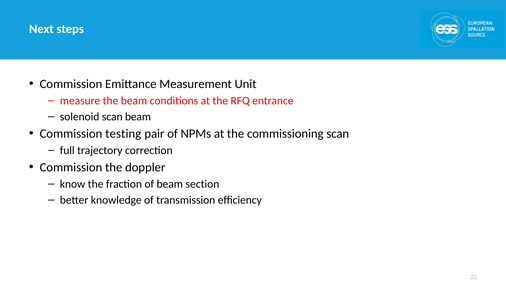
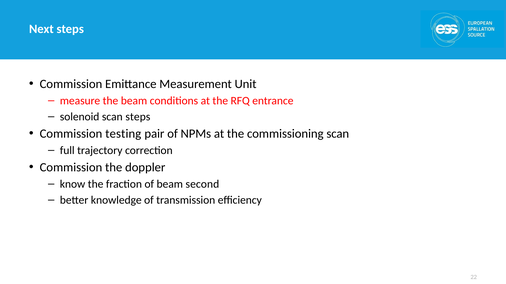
scan beam: beam -> steps
section: section -> second
